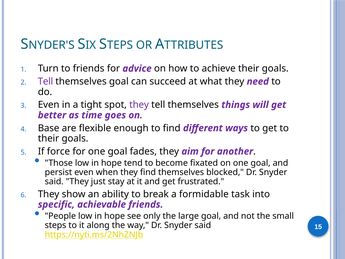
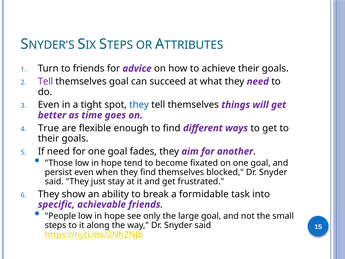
they at (139, 105) colour: purple -> blue
Base: Base -> True
If force: force -> need
